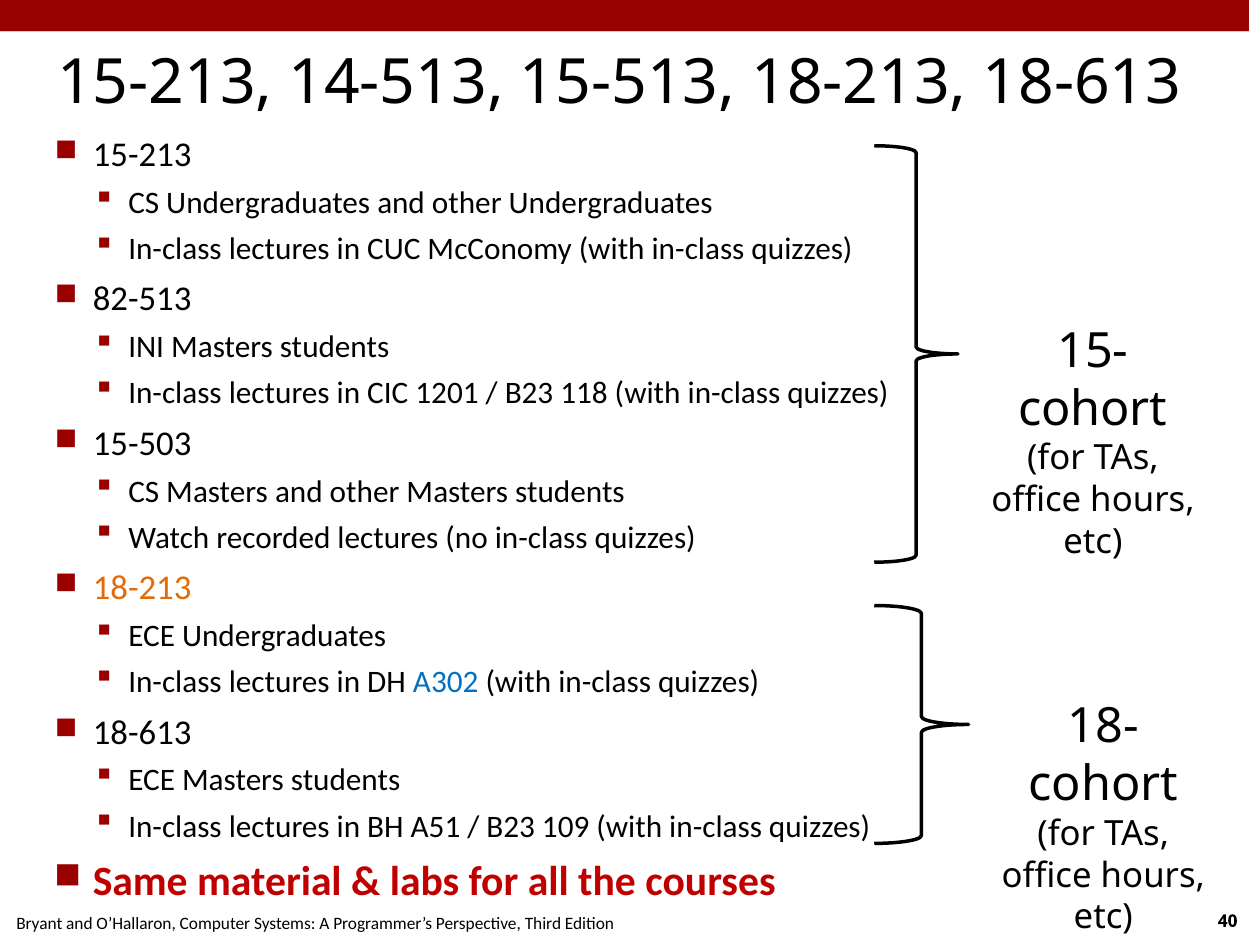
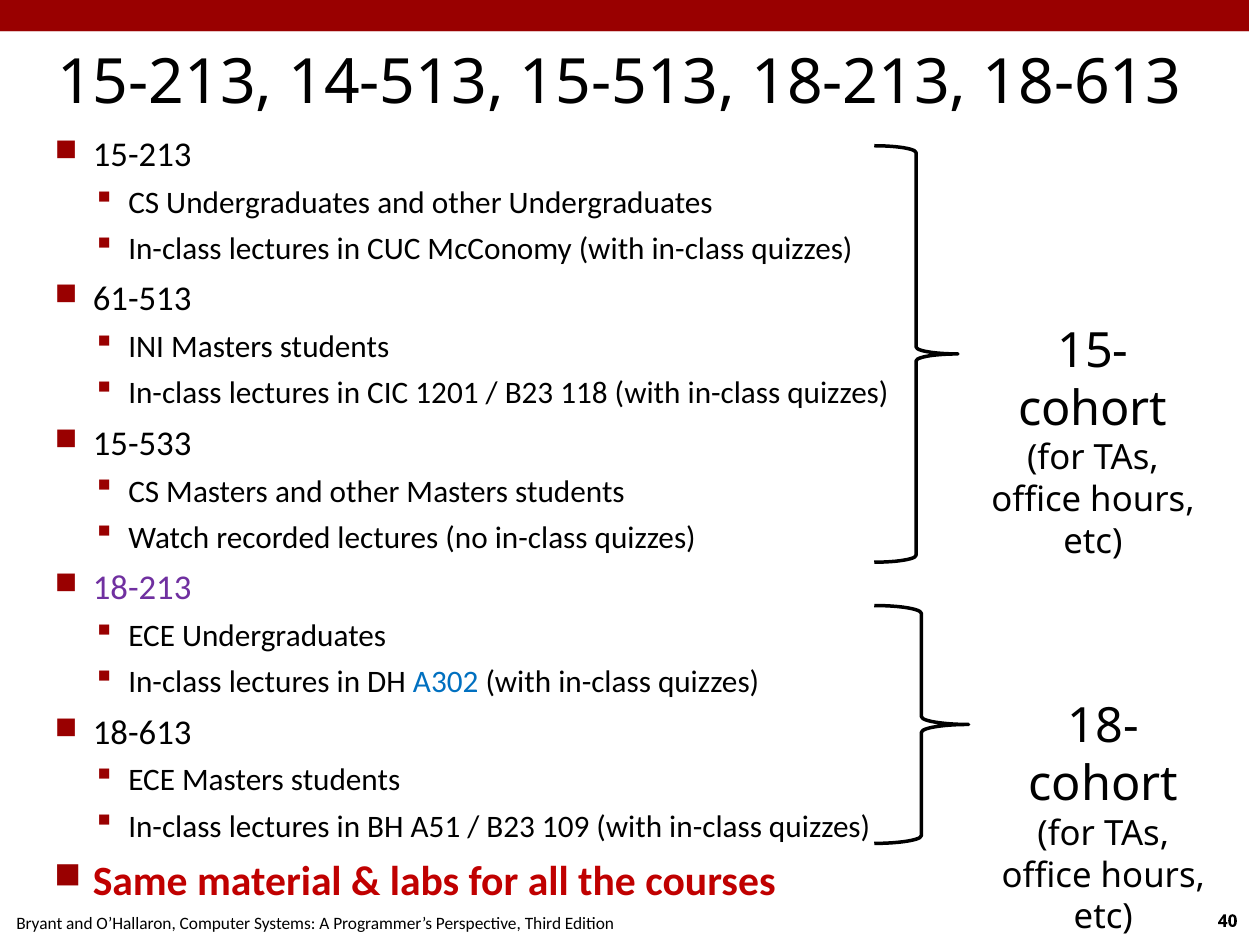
82-513: 82-513 -> 61-513
15-503: 15-503 -> 15-533
18-213 at (142, 588) colour: orange -> purple
